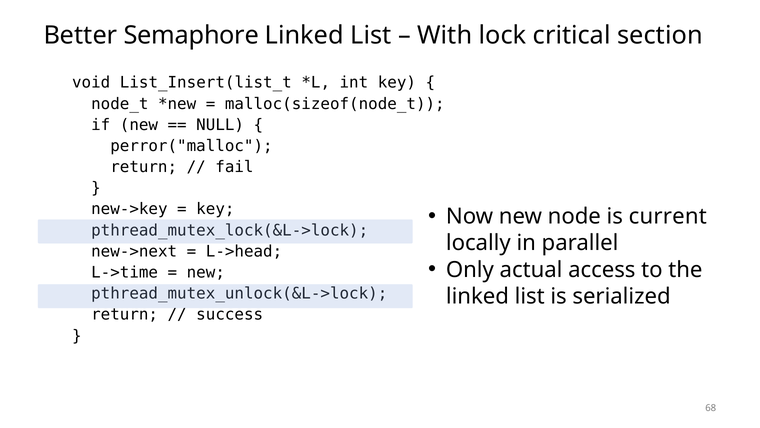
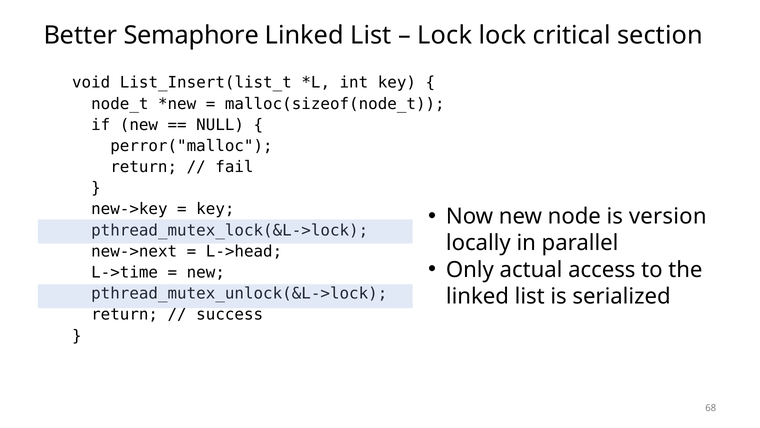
With at (445, 35): With -> Lock
current: current -> version
